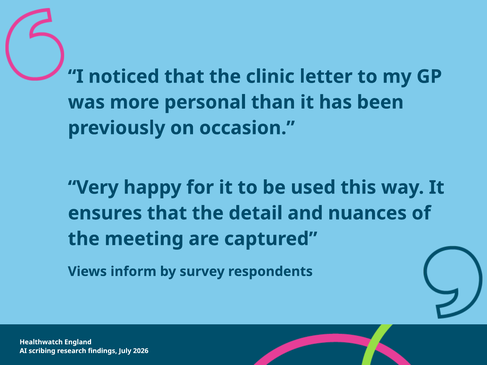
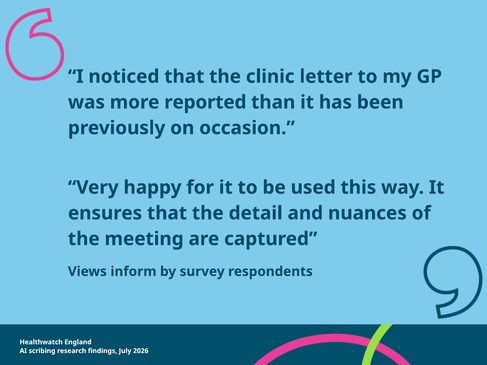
personal: personal -> reported
